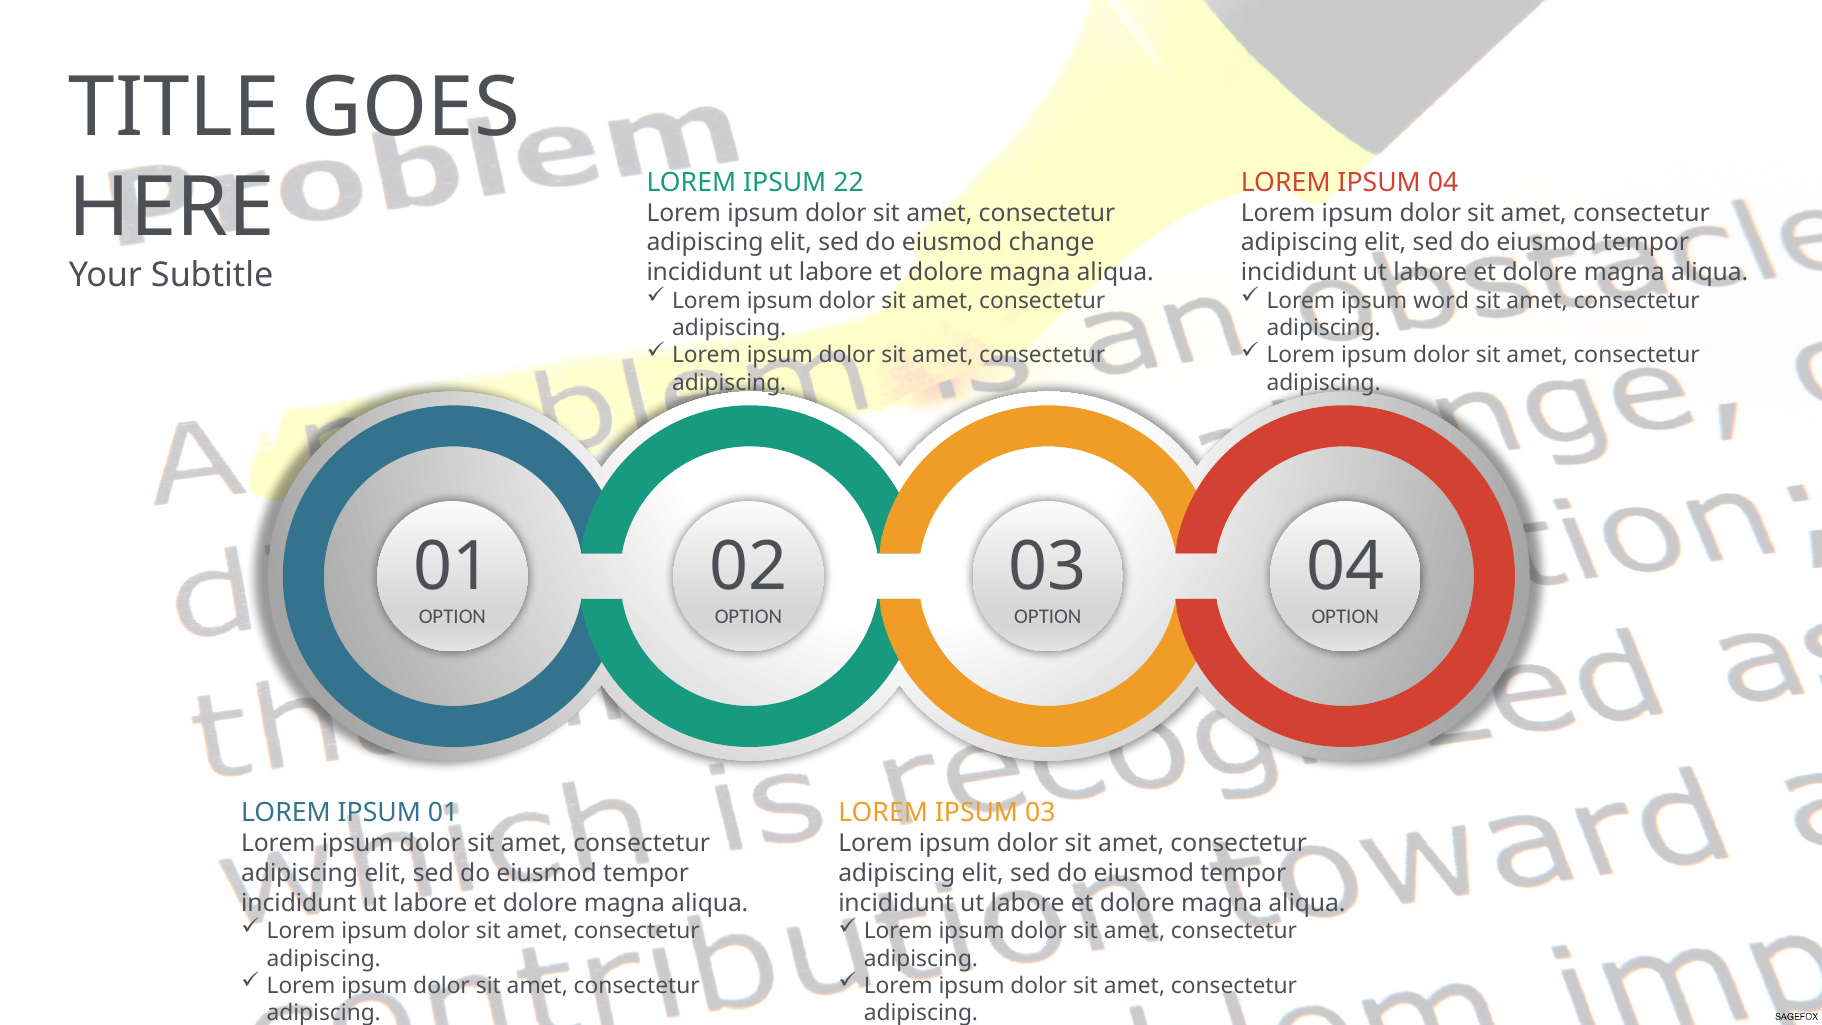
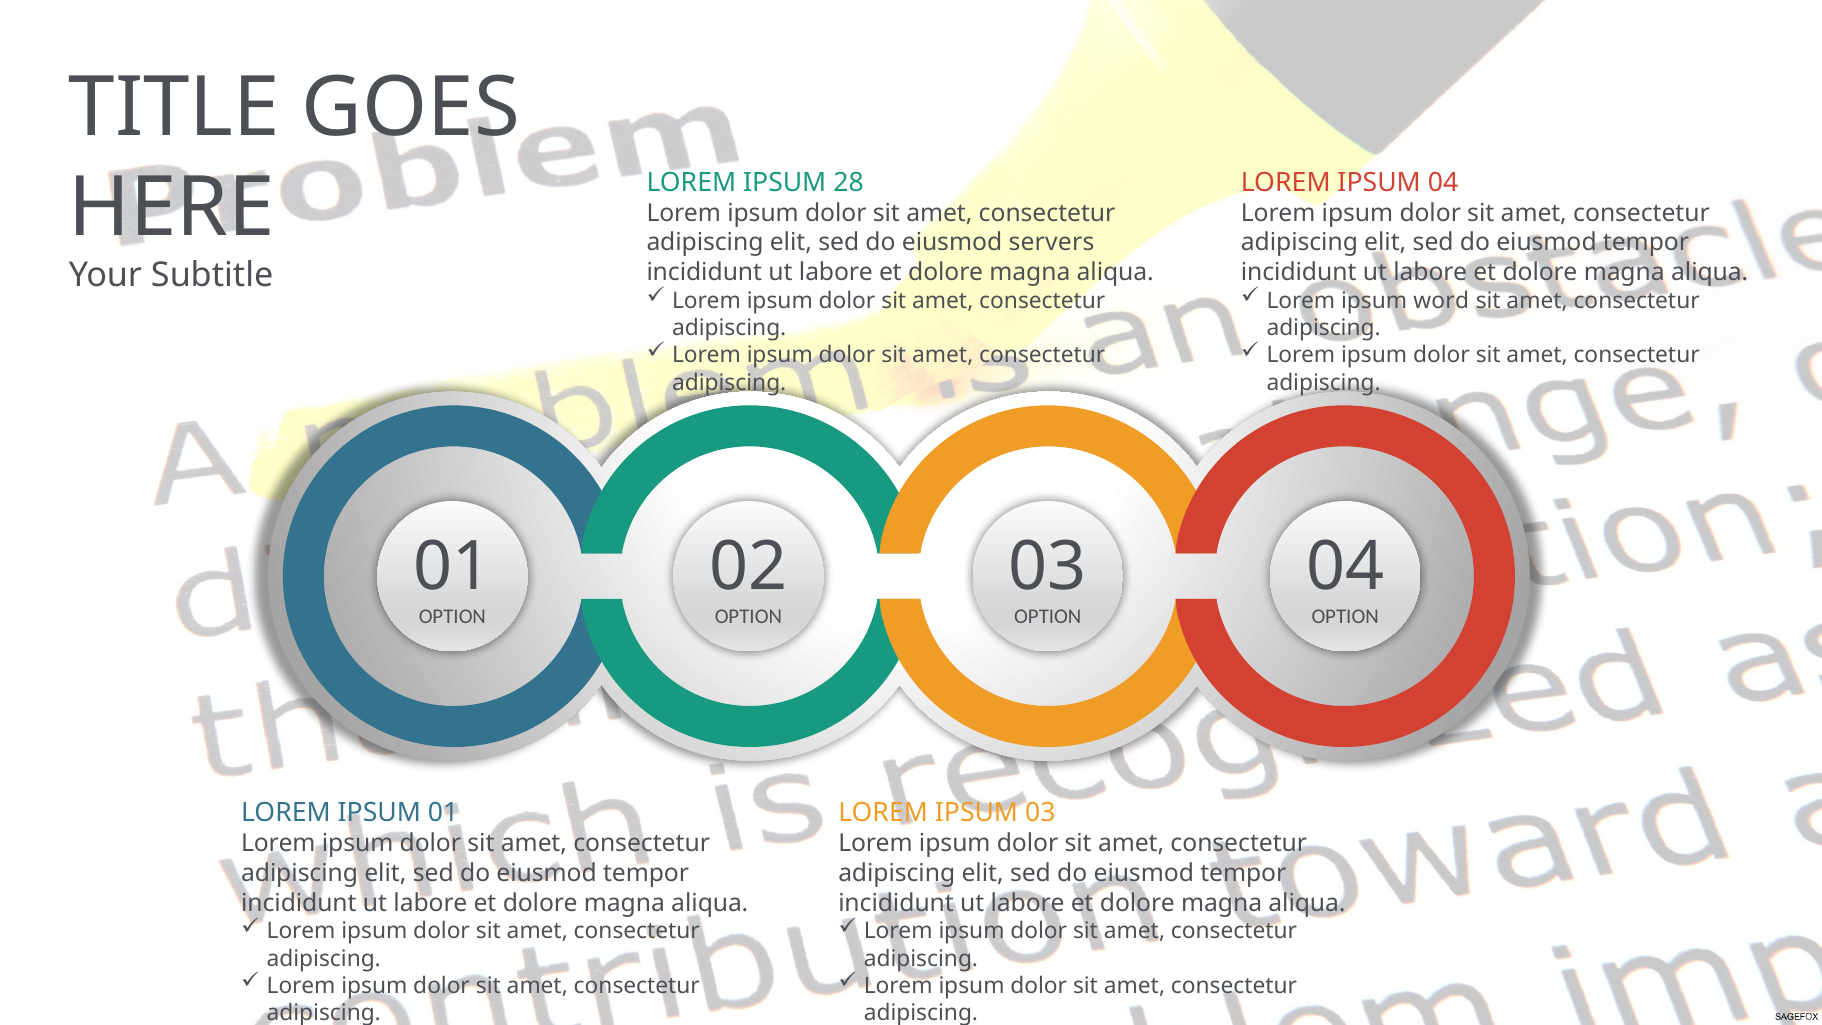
22: 22 -> 28
change: change -> servers
